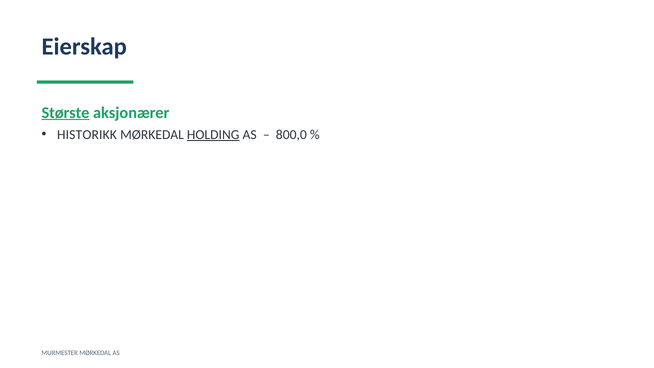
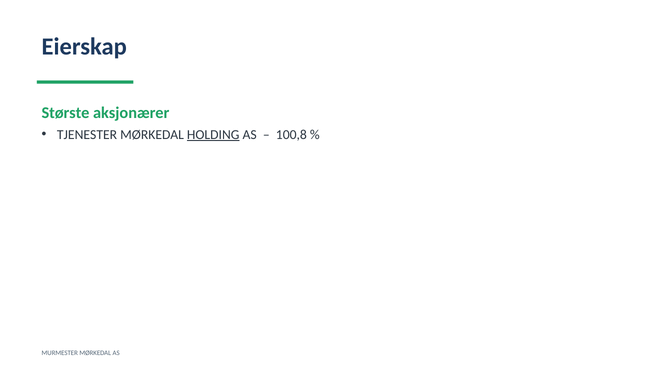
Største underline: present -> none
HISTORIKK: HISTORIKK -> TJENESTER
800,0: 800,0 -> 100,8
